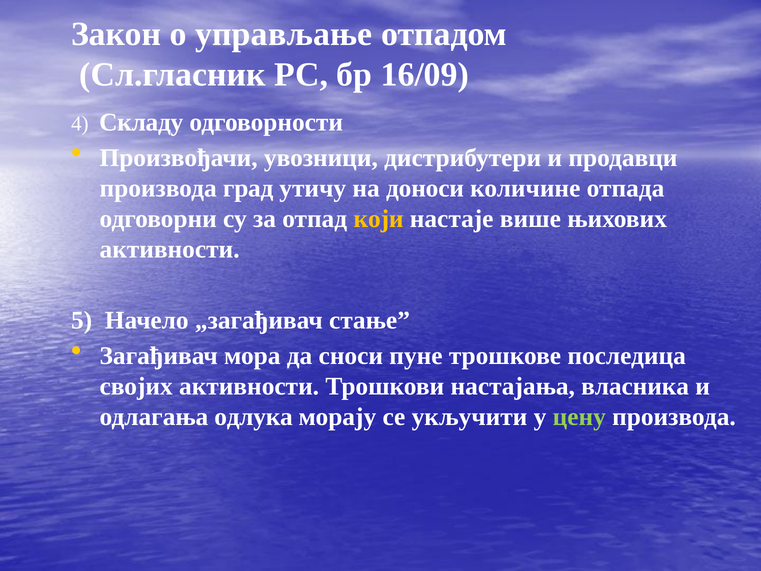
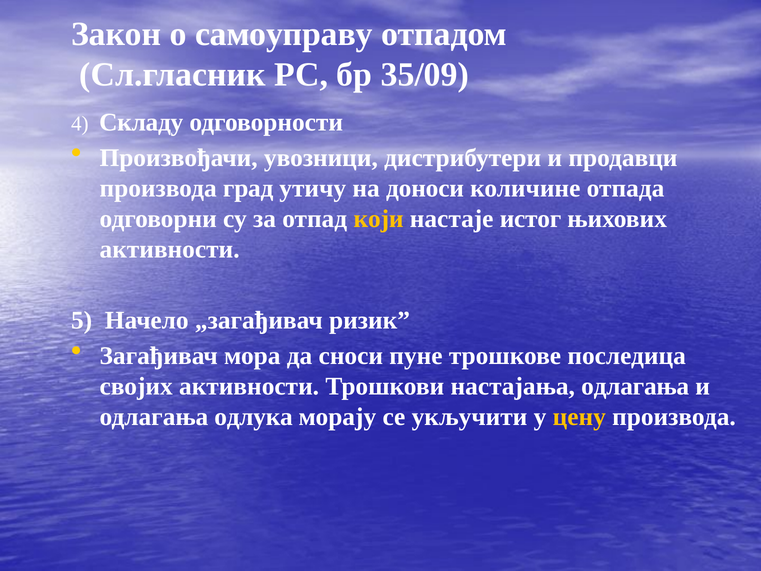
управљање: управљање -> самоуправу
16/09: 16/09 -> 35/09
више: више -> истог
стање: стање -> ризик
настајања власника: власника -> одлагања
цену colour: light green -> yellow
